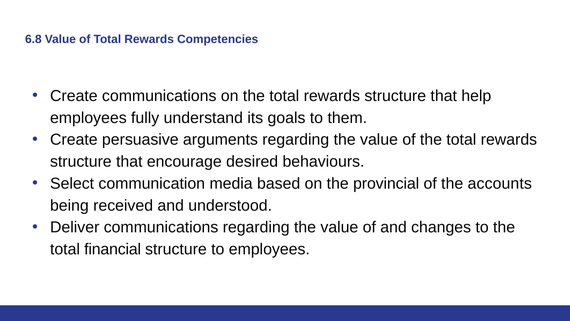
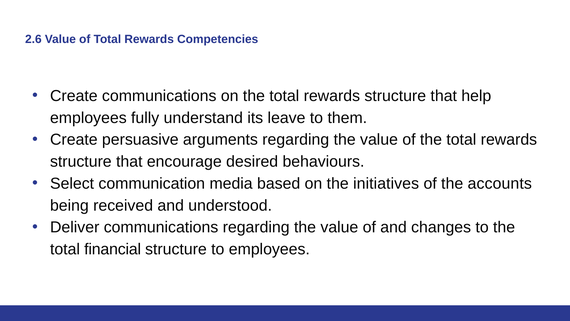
6.8: 6.8 -> 2.6
goals: goals -> leave
provincial: provincial -> initiatives
